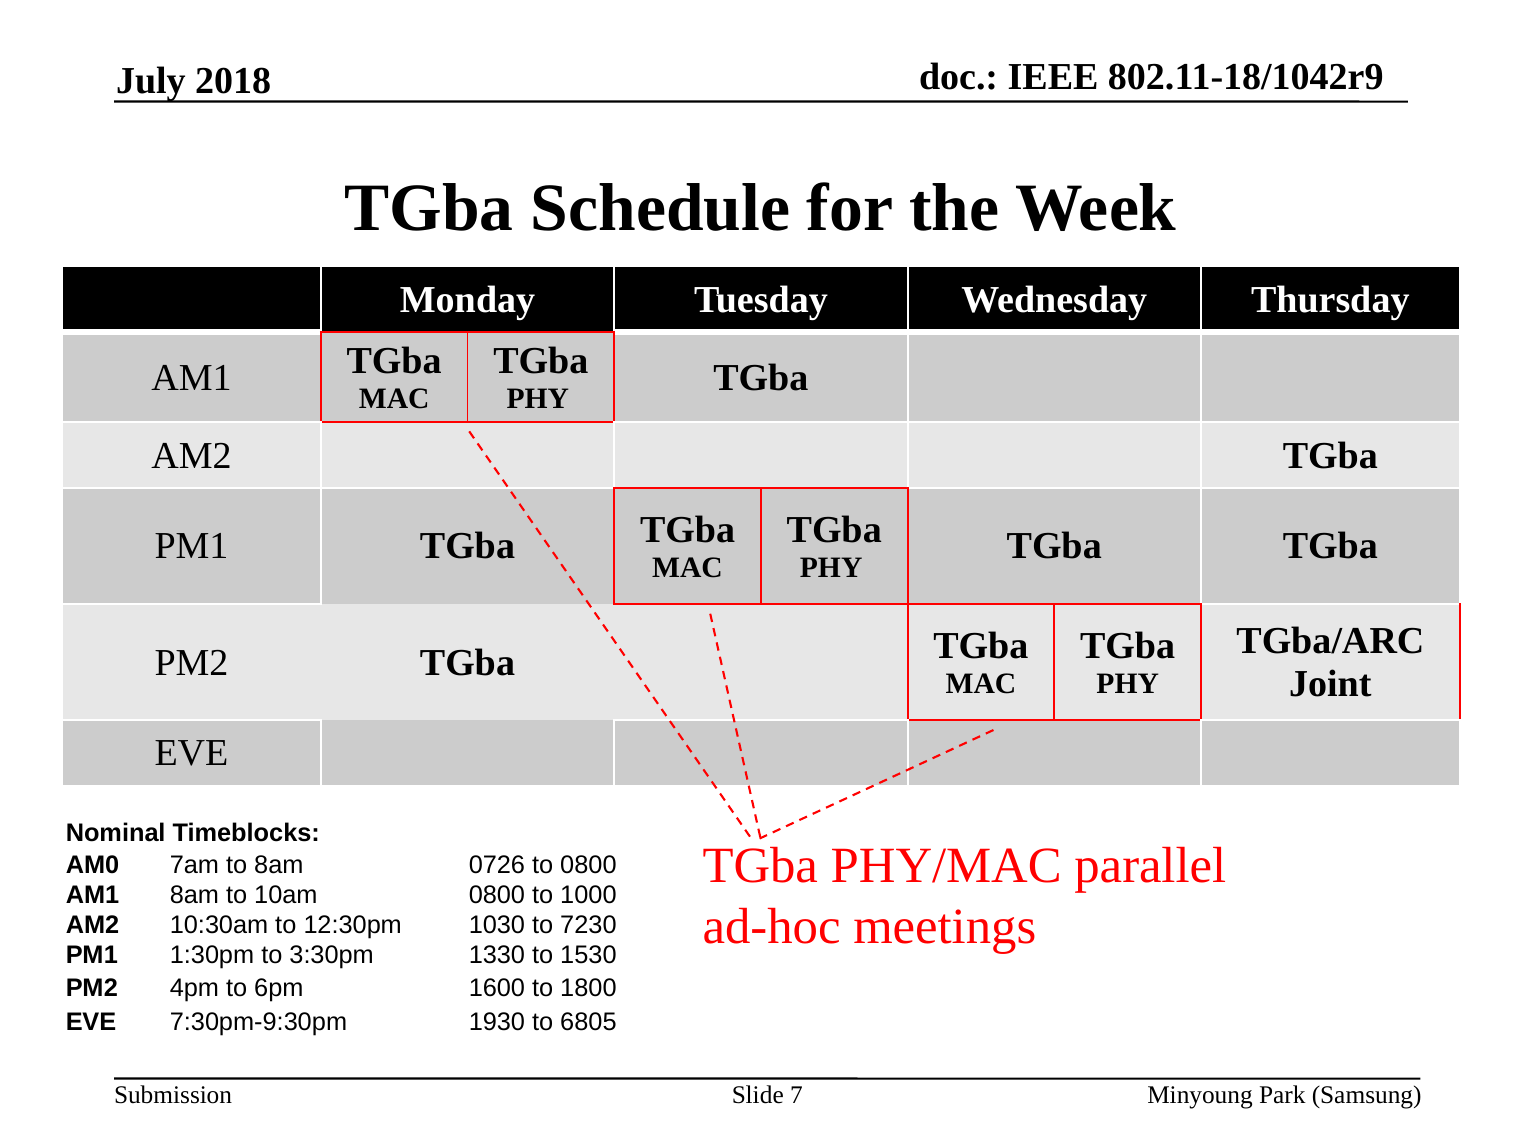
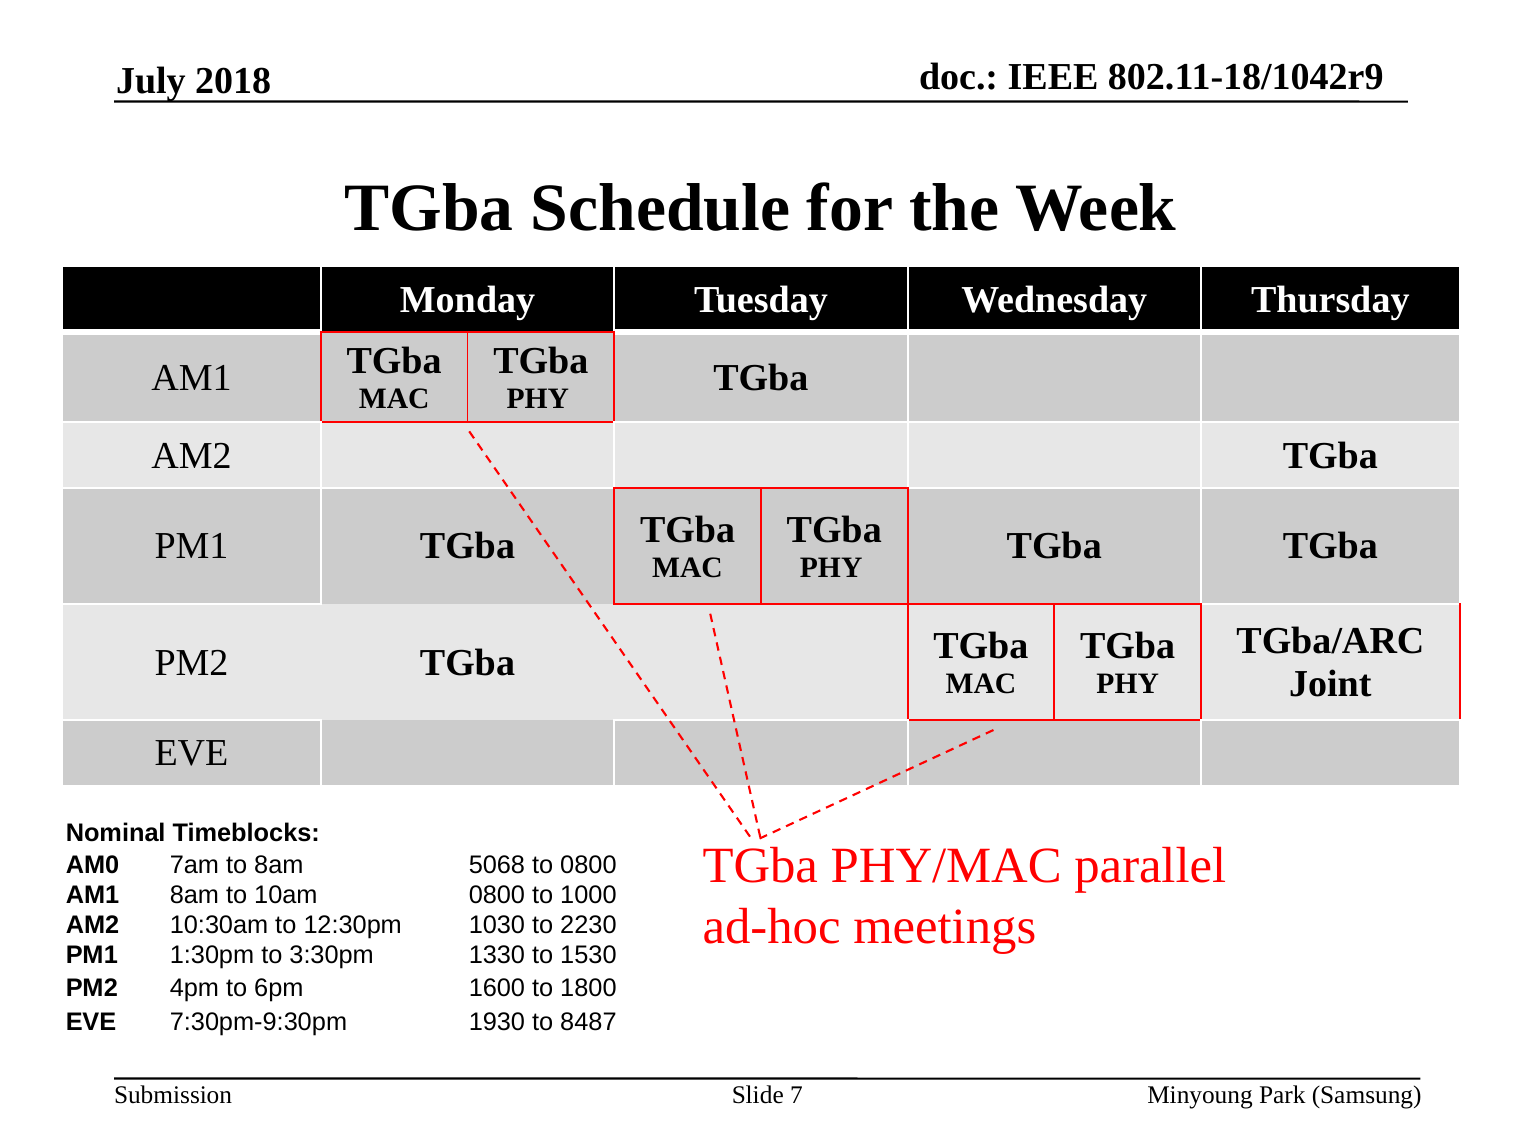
0726: 0726 -> 5068
7230: 7230 -> 2230
6805: 6805 -> 8487
